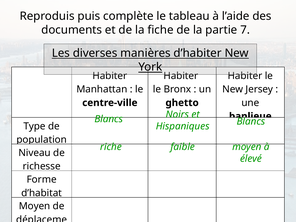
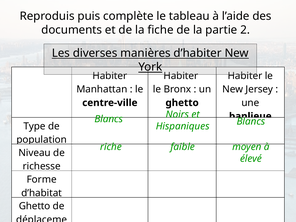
7: 7 -> 2
Moyen at (35, 206): Moyen -> Ghetto
